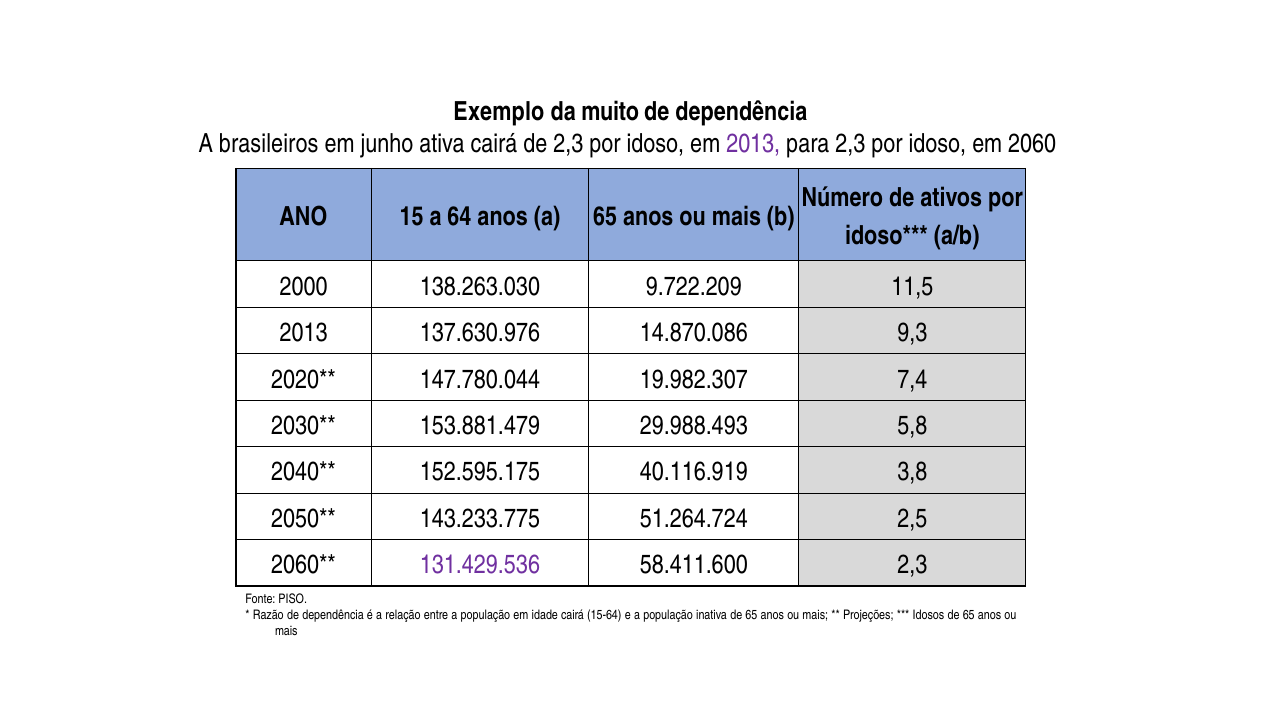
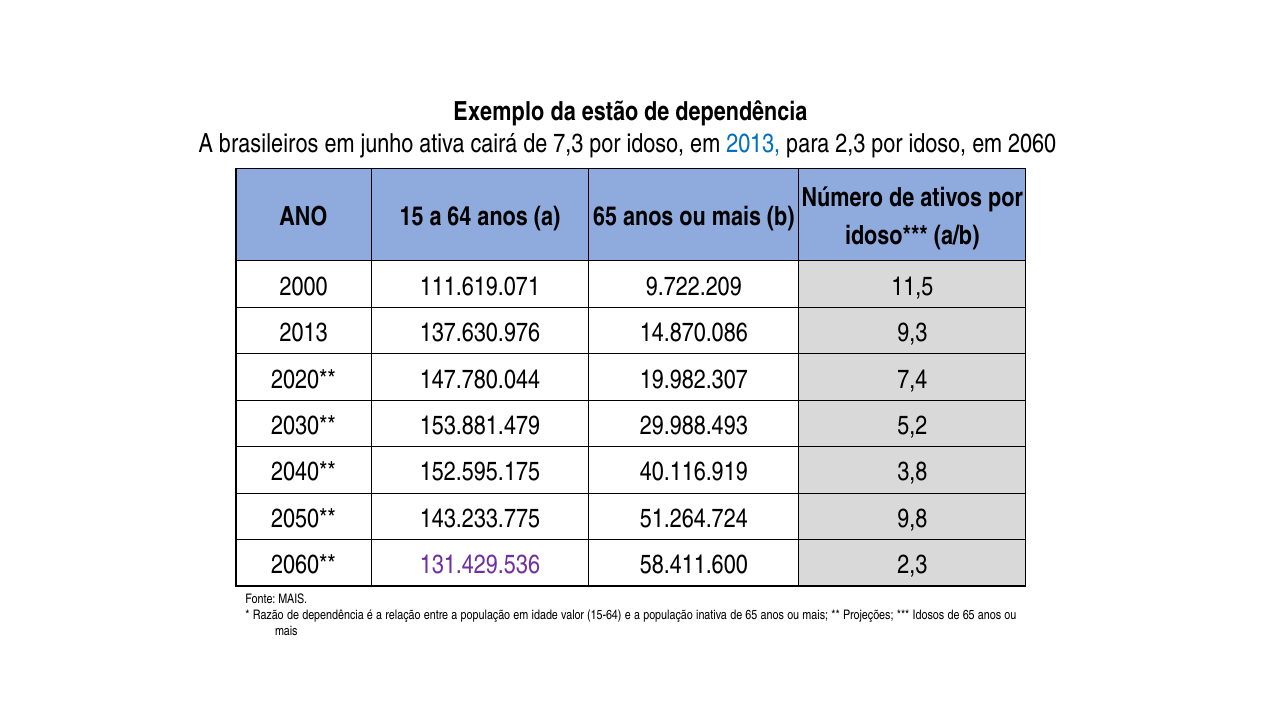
muito: muito -> estão
de 2,3: 2,3 -> 7,3
2013 at (753, 144) colour: purple -> blue
138.263.030: 138.263.030 -> 111.619.071
5,8: 5,8 -> 5,2
2,5: 2,5 -> 9,8
Fonte PISO: PISO -> MAIS
idade cairá: cairá -> valor
